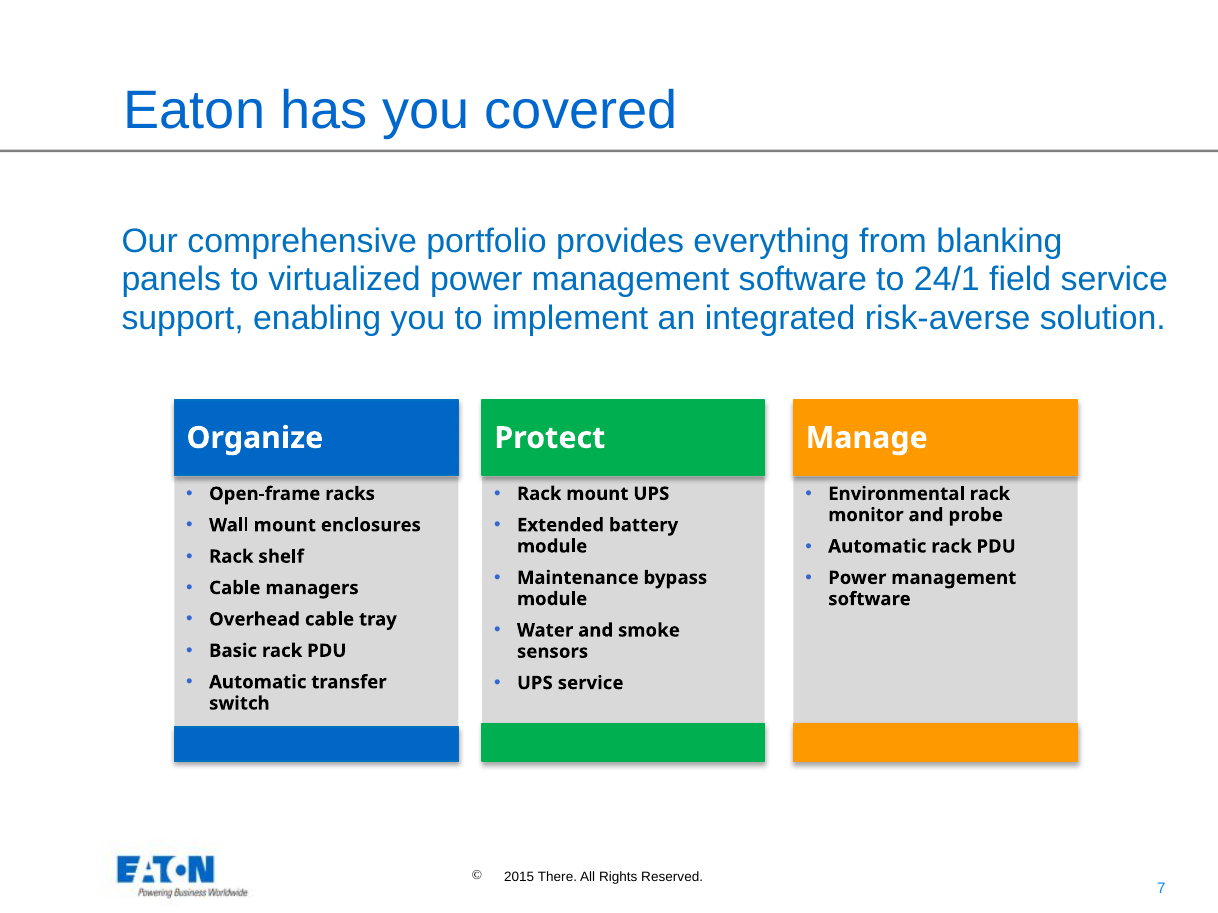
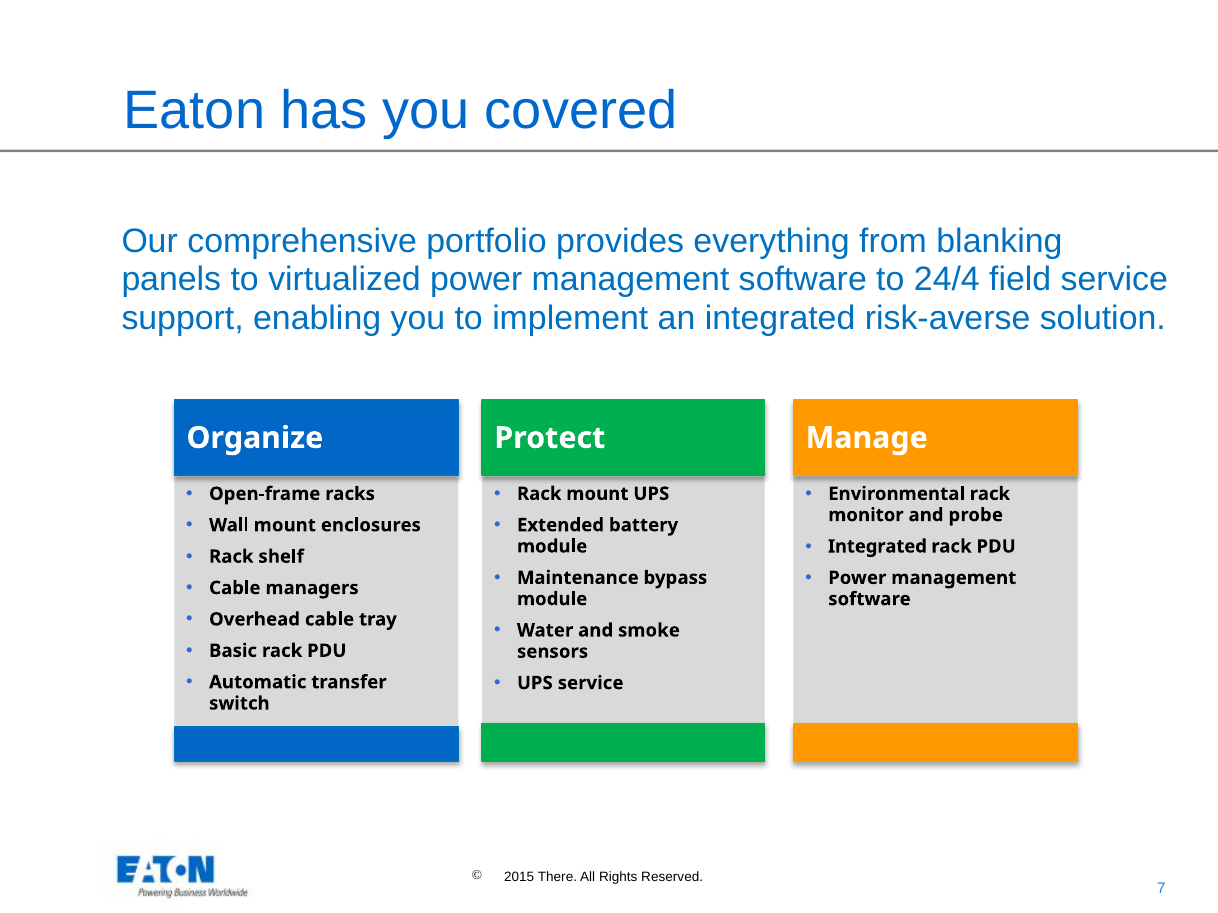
24/1: 24/1 -> 24/4
Automatic at (877, 547): Automatic -> Integrated
